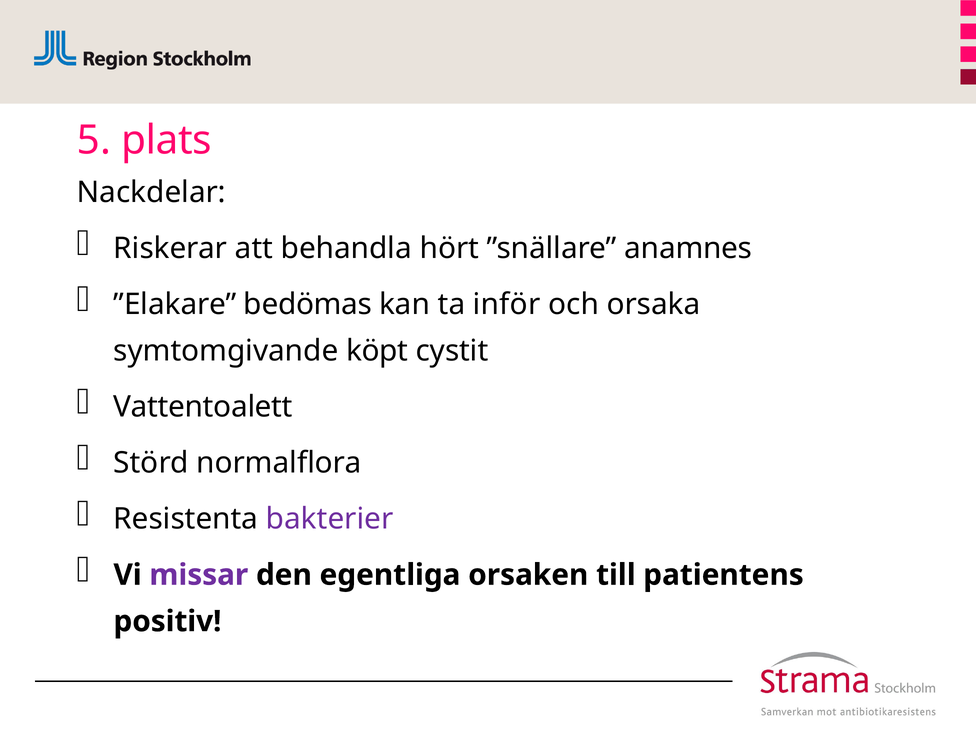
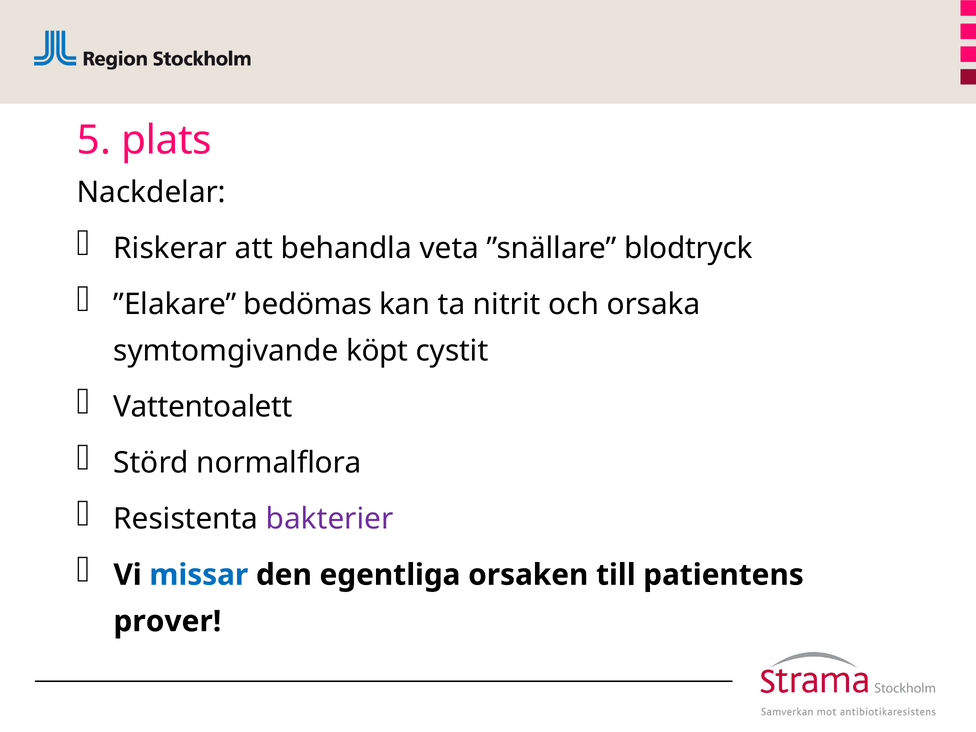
hört: hört -> veta
anamnes: anamnes -> blodtryck
inför: inför -> nitrit
missar colour: purple -> blue
positiv: positiv -> prover
